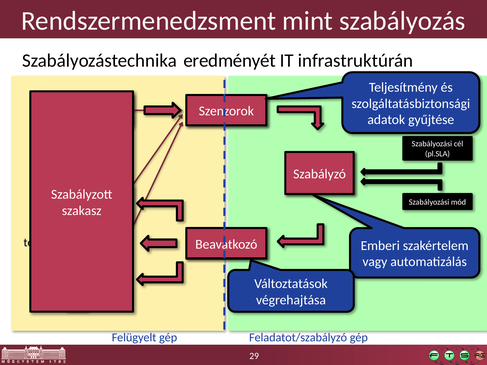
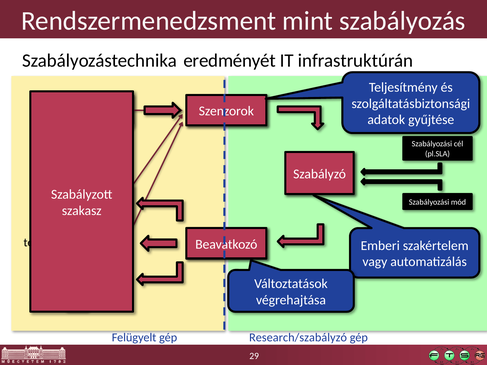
Feladatot/szabályzó: Feladatot/szabályzó -> Research/szabályzó
